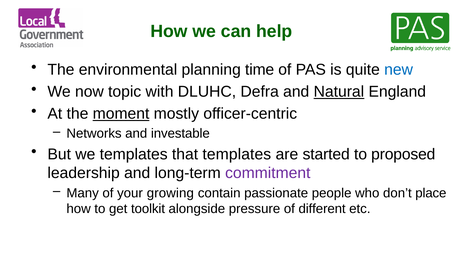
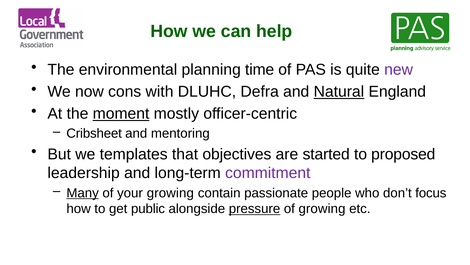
new colour: blue -> purple
topic: topic -> cons
Networks: Networks -> Cribsheet
investable: investable -> mentoring
that templates: templates -> objectives
Many underline: none -> present
place: place -> focus
toolkit: toolkit -> public
pressure underline: none -> present
of different: different -> growing
